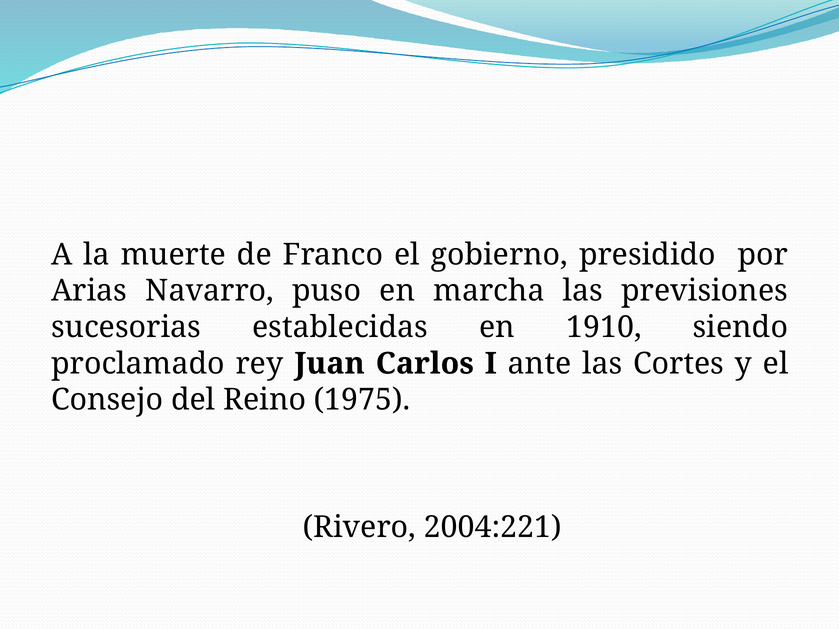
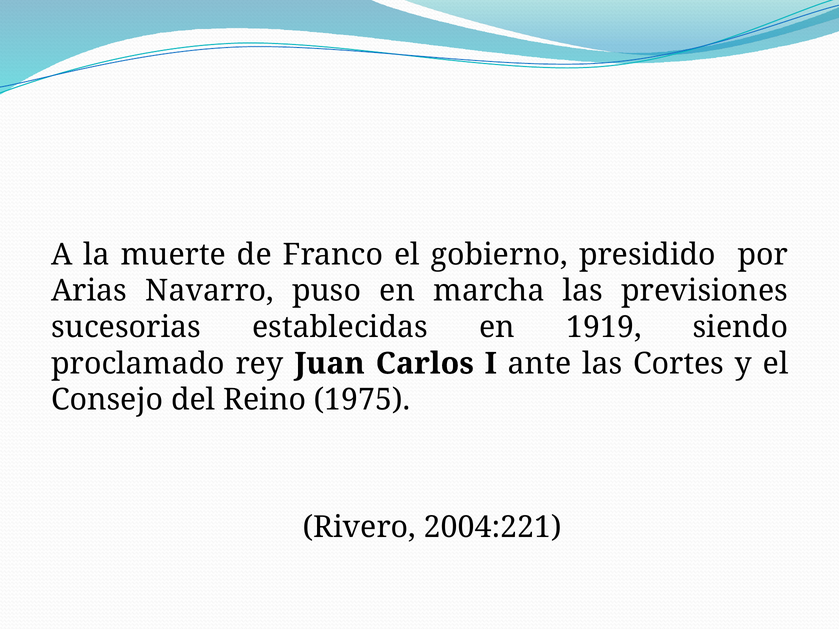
1910: 1910 -> 1919
